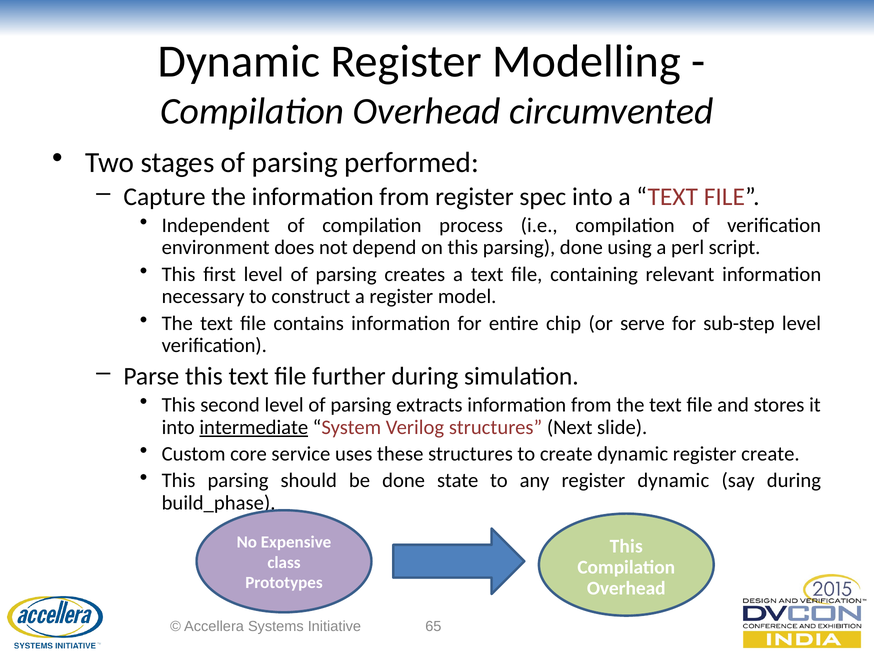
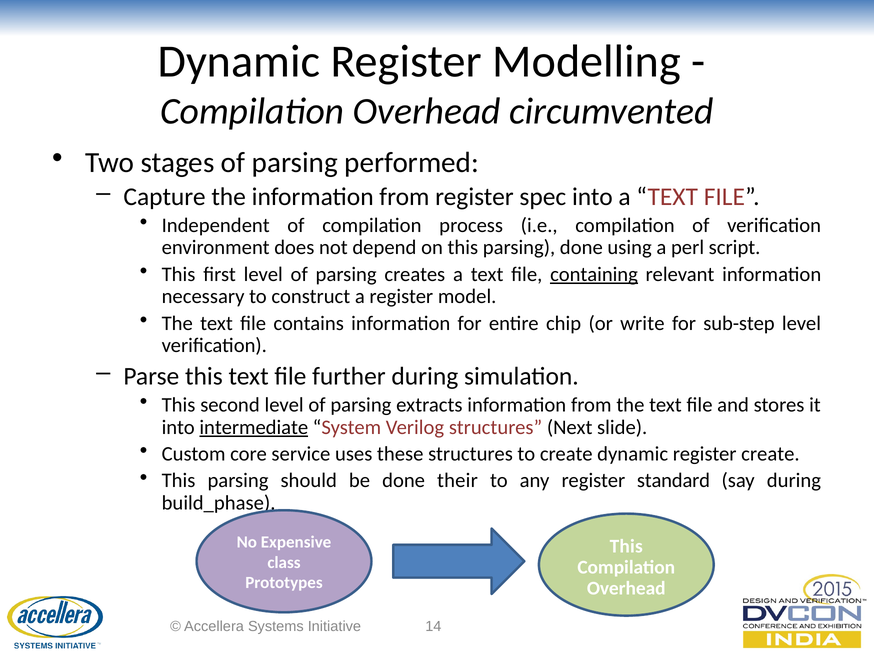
containing underline: none -> present
serve: serve -> write
state: state -> their
register dynamic: dynamic -> standard
65: 65 -> 14
